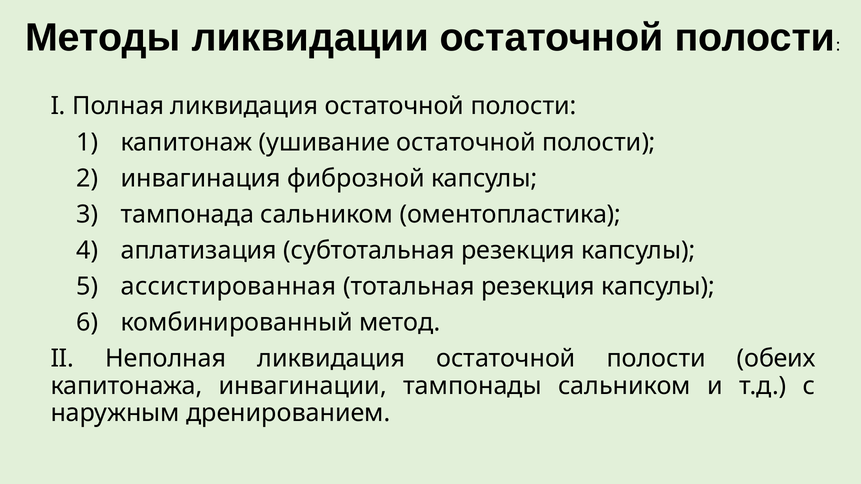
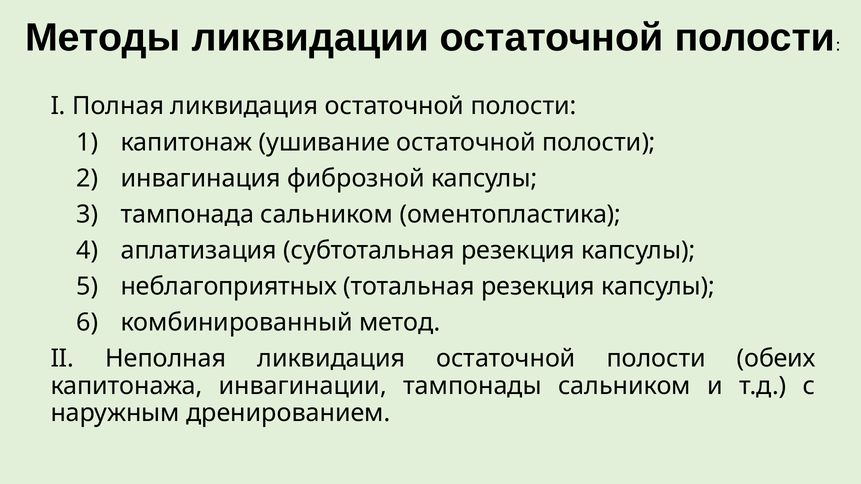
ассистированная: ассистированная -> неблагоприятных
